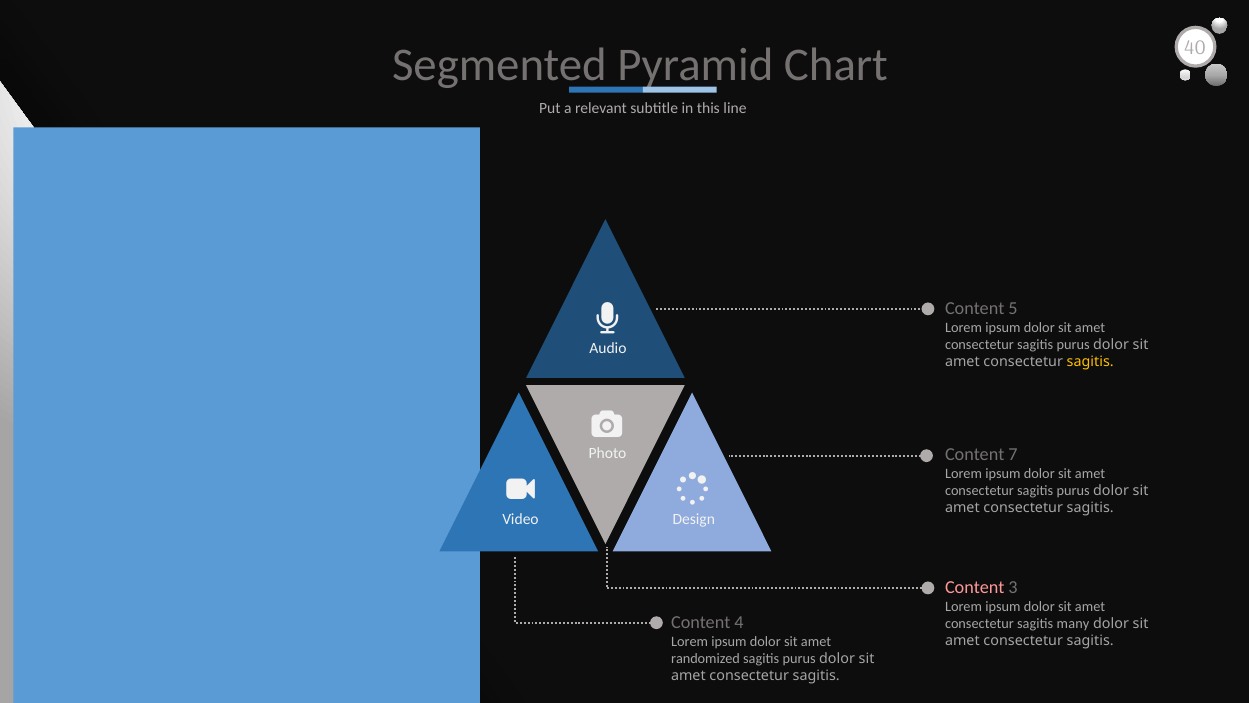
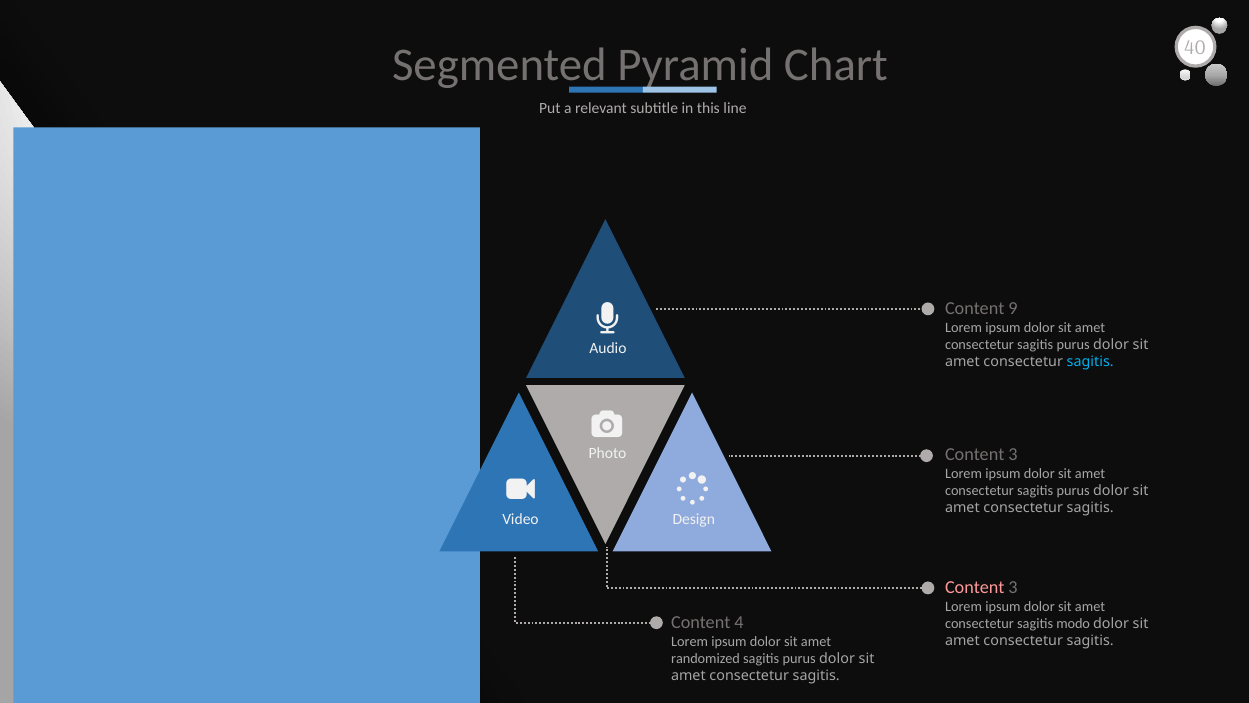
5: 5 -> 9
sagitis at (1090, 362) colour: yellow -> light blue
7 at (1013, 454): 7 -> 3
many: many -> modo
